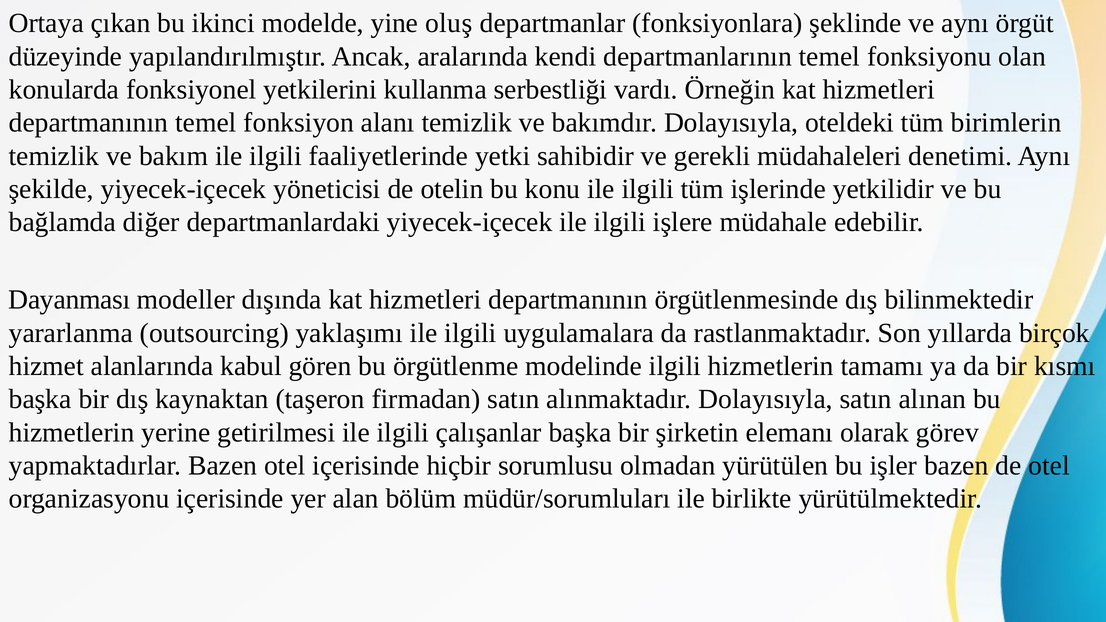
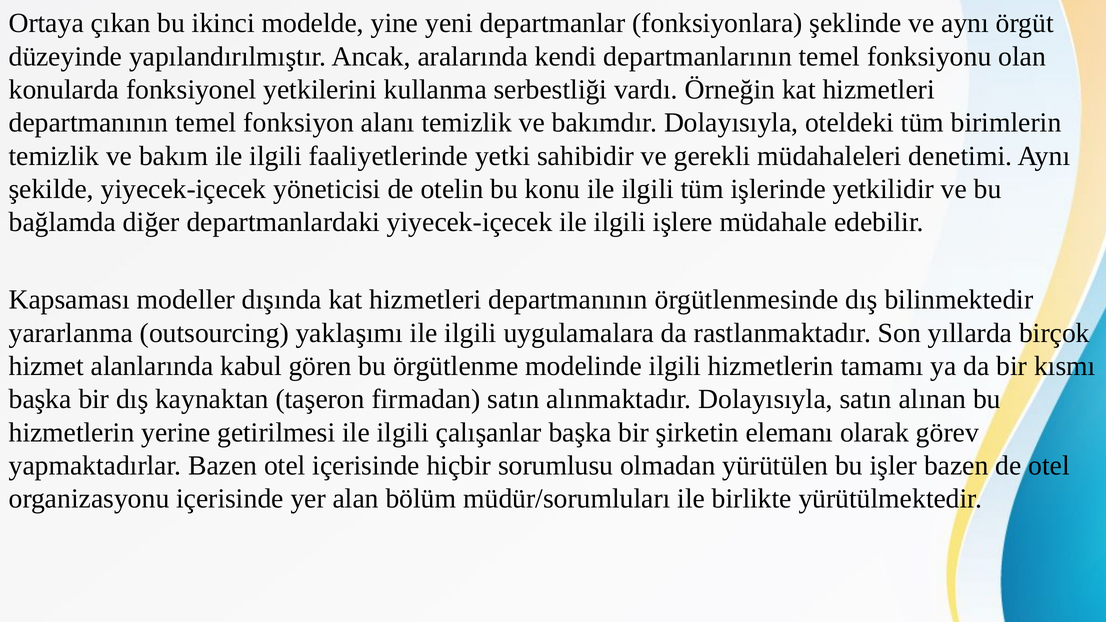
oluş: oluş -> yeni
Dayanması: Dayanması -> Kapsaması
